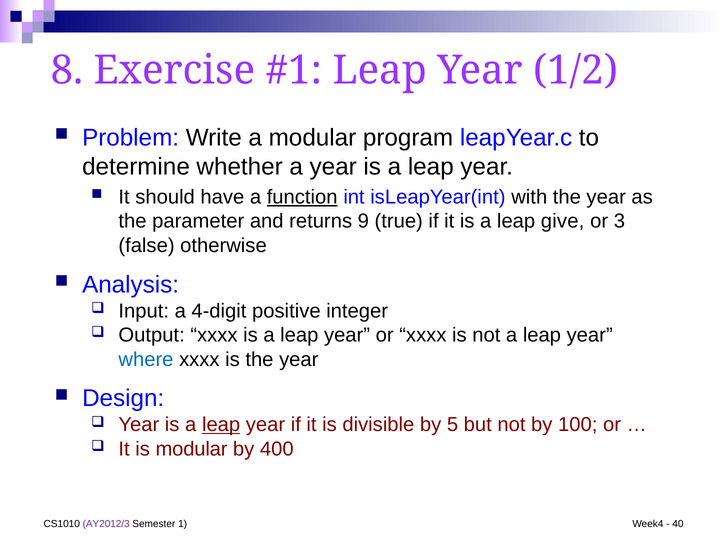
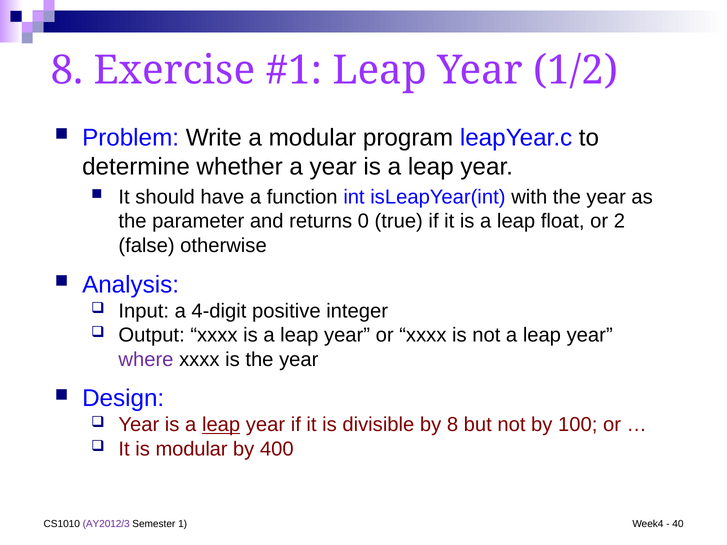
function underline: present -> none
9: 9 -> 0
give: give -> float
3: 3 -> 2
where colour: blue -> purple
by 5: 5 -> 8
